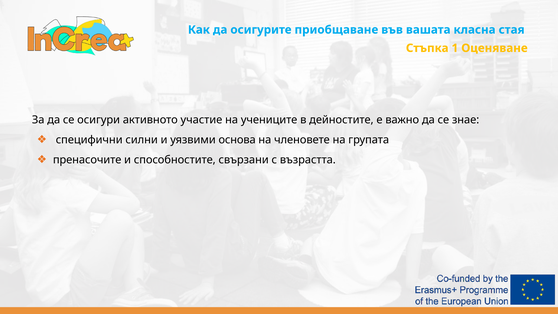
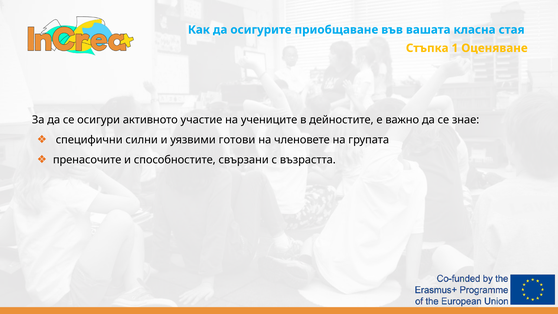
основа: основа -> готови
